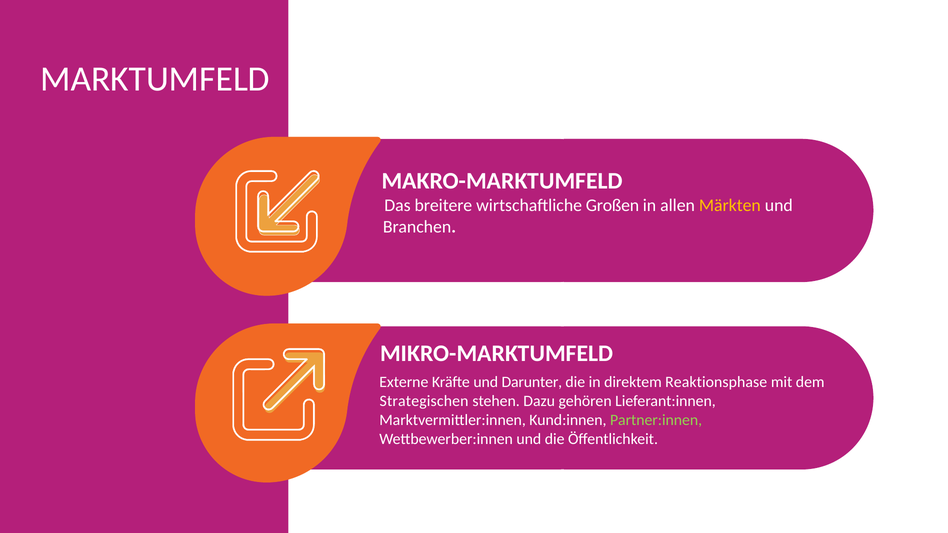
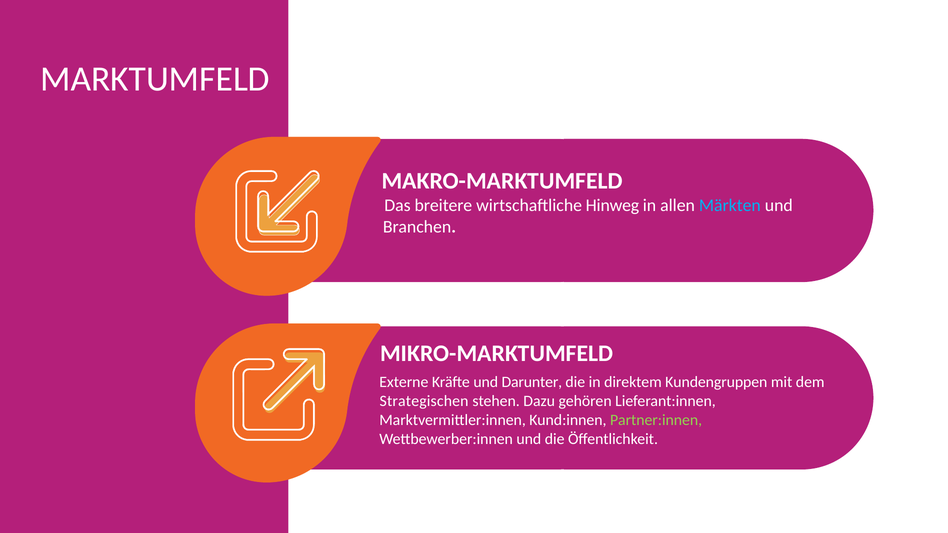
Großen: Großen -> Hinweg
Märkten colour: yellow -> light blue
Reaktionsphase: Reaktionsphase -> Kundengruppen
